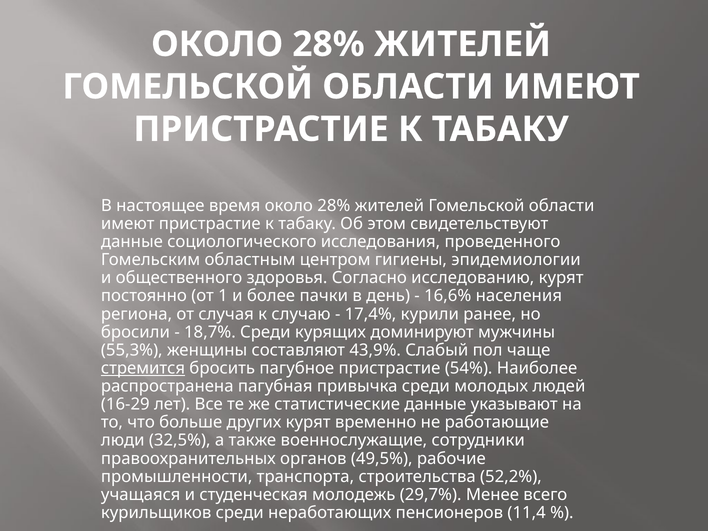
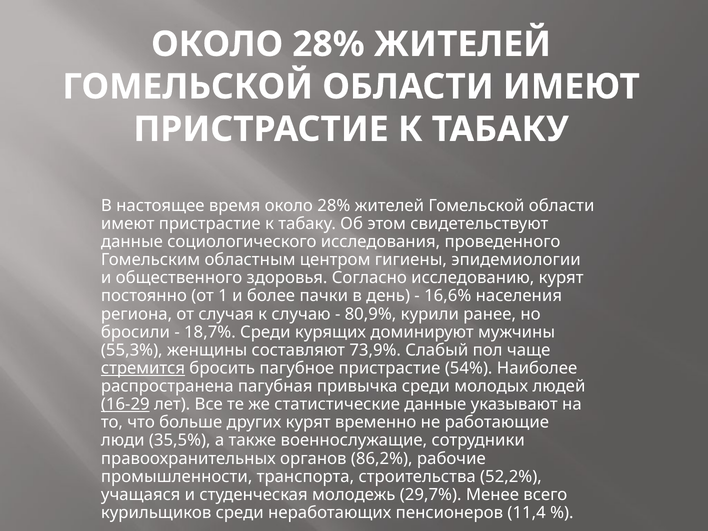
17,4%: 17,4% -> 80,9%
43,9%: 43,9% -> 73,9%
16-29 underline: none -> present
32,5%: 32,5% -> 35,5%
49,5%: 49,5% -> 86,2%
